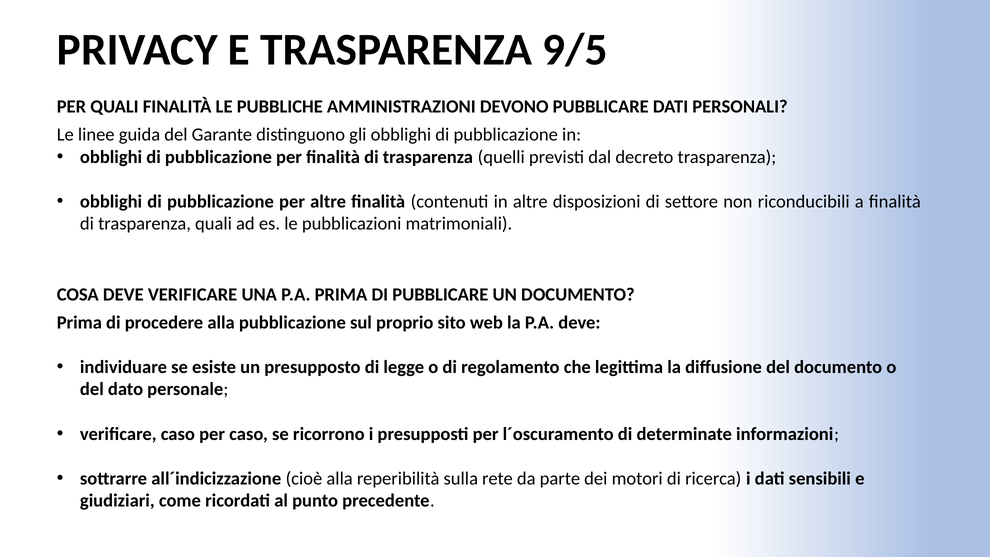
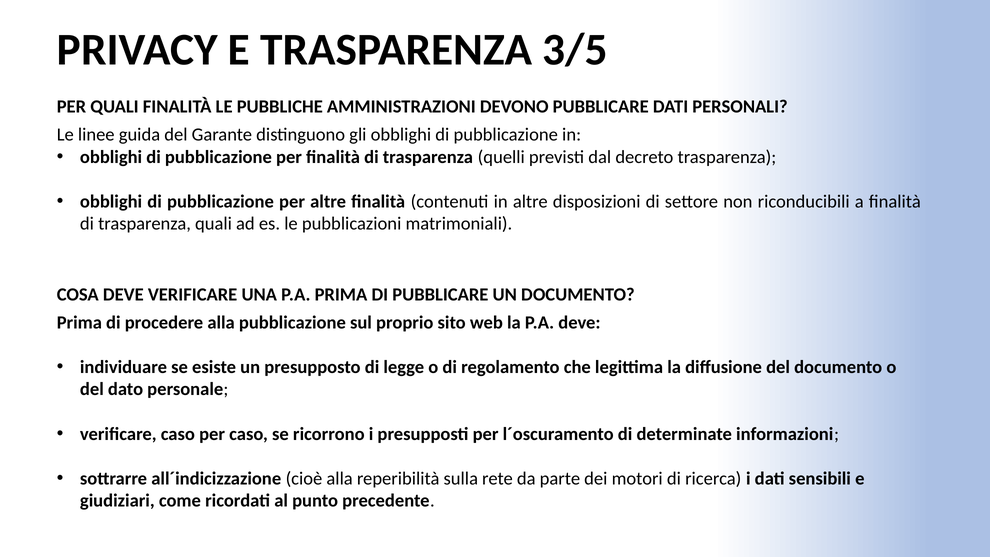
9/5: 9/5 -> 3/5
